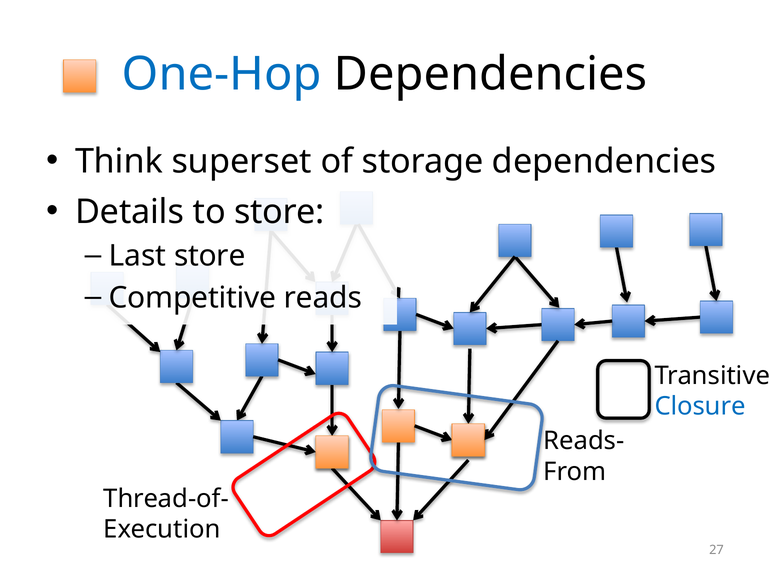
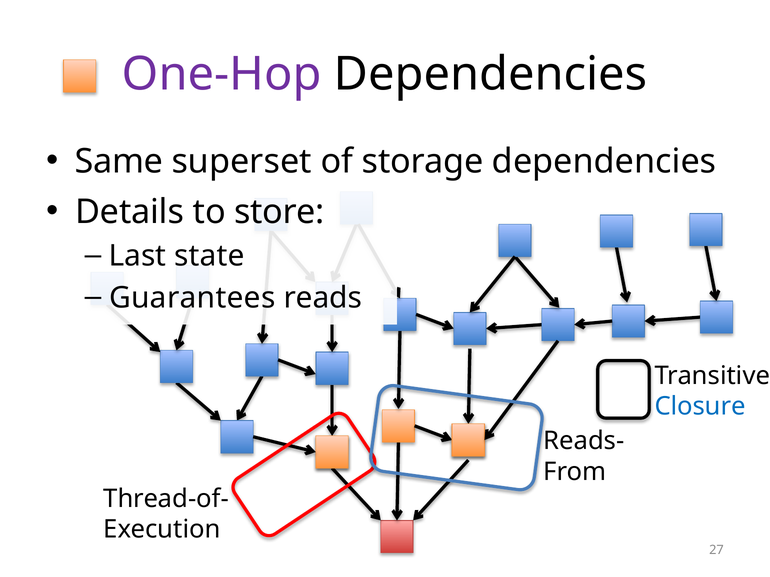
One-Hop colour: blue -> purple
Think: Think -> Same
Last store: store -> state
Competitive: Competitive -> Guarantees
